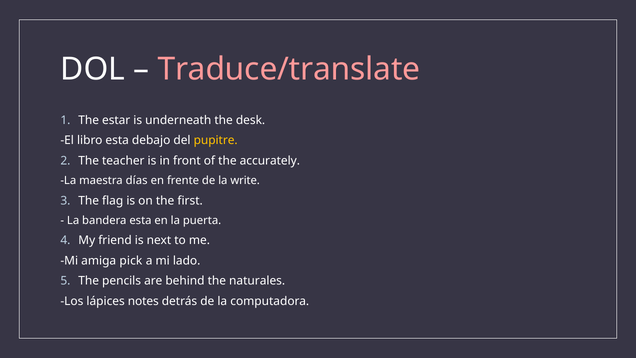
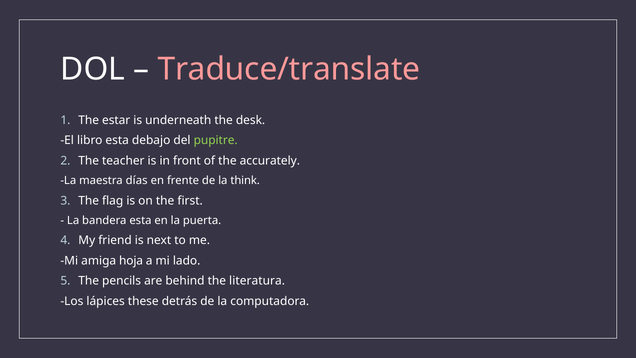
pupitre colour: yellow -> light green
write: write -> think
pick: pick -> hoja
naturales: naturales -> literatura
notes: notes -> these
